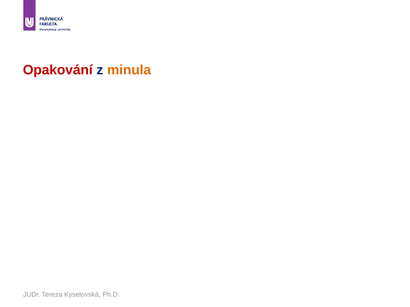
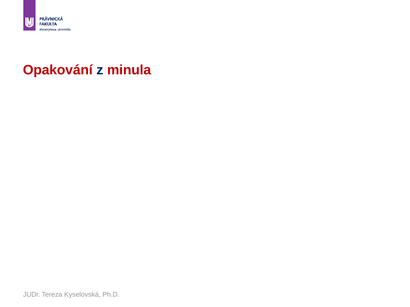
minula colour: orange -> red
